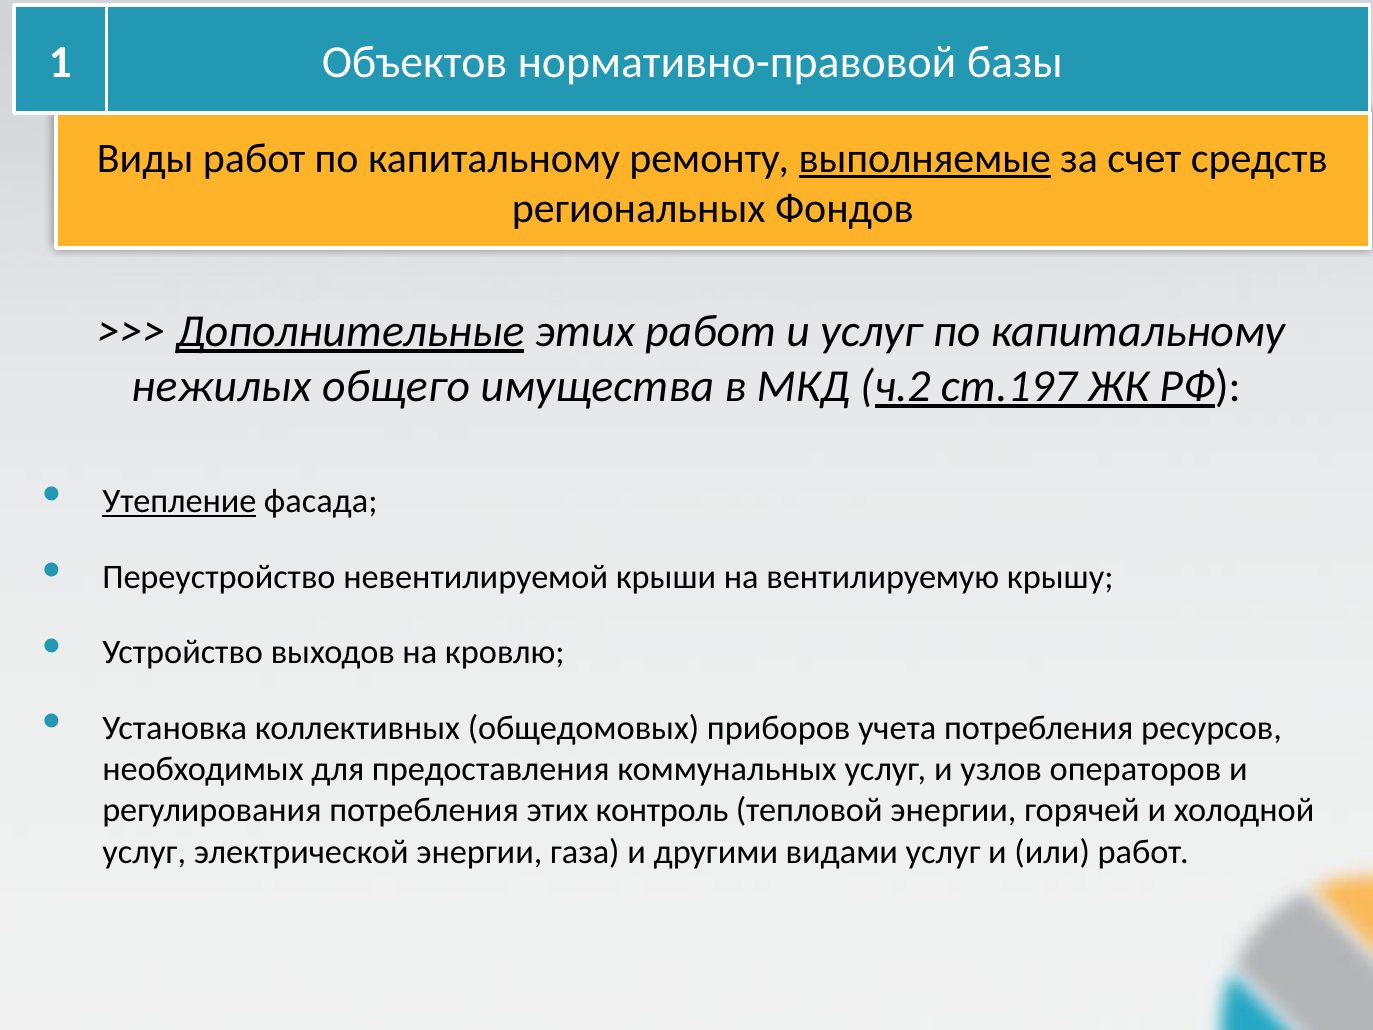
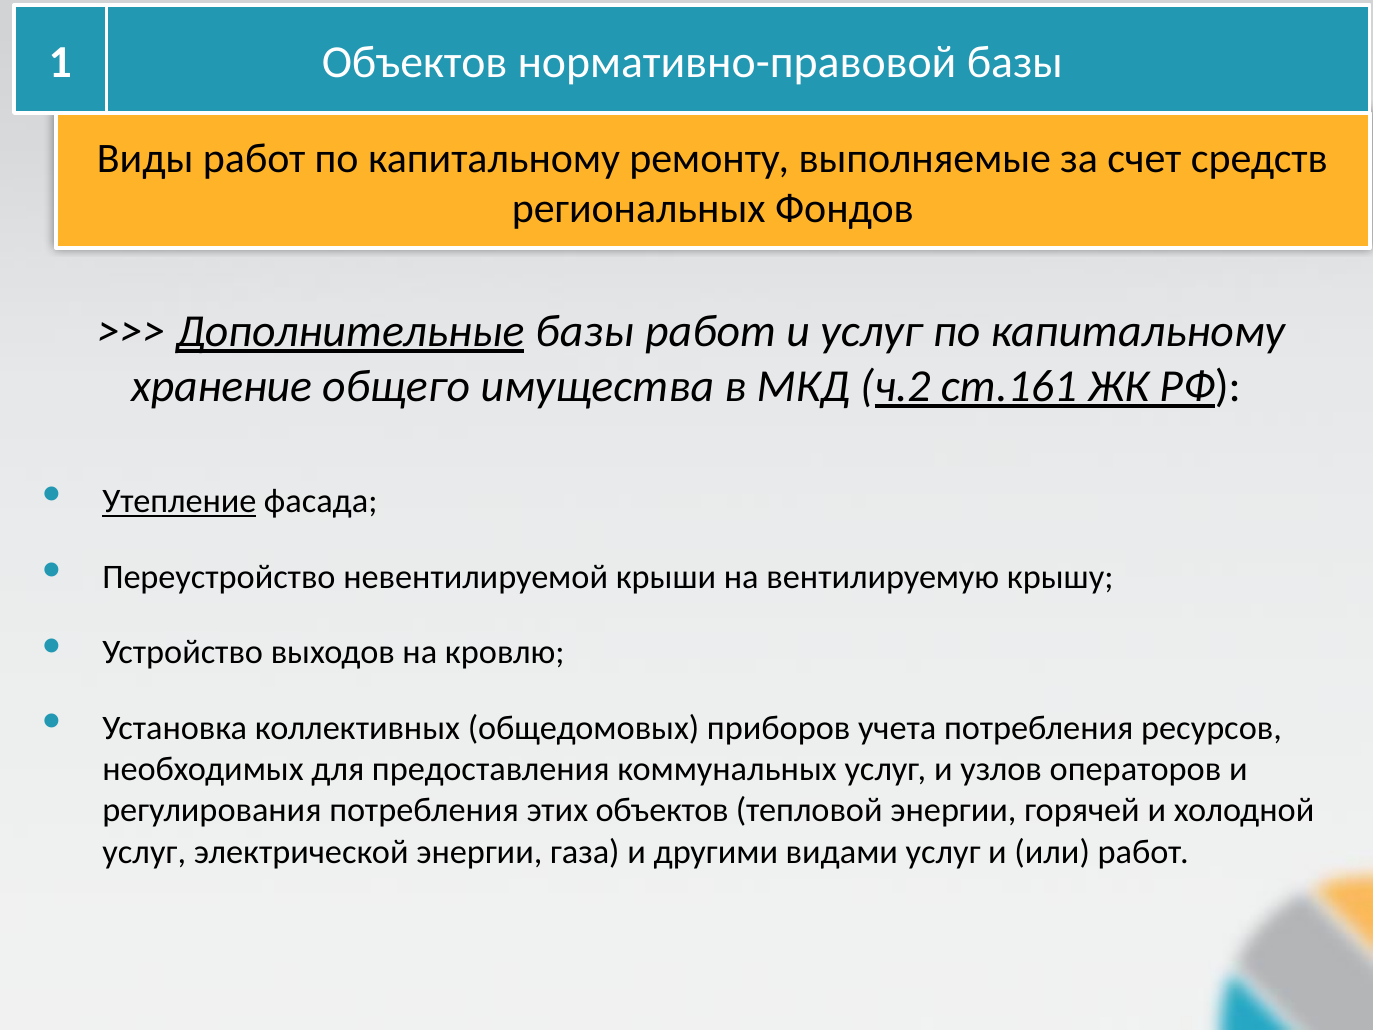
выполняемые underline: present -> none
Дополнительные этих: этих -> базы
нежилых: нежилых -> хранение
ст.197: ст.197 -> ст.161
этих контроль: контроль -> объектов
